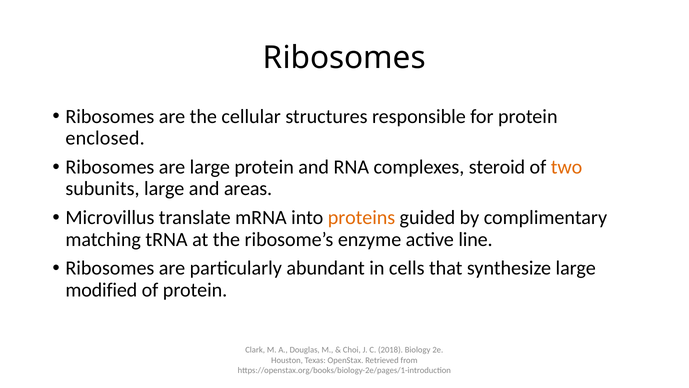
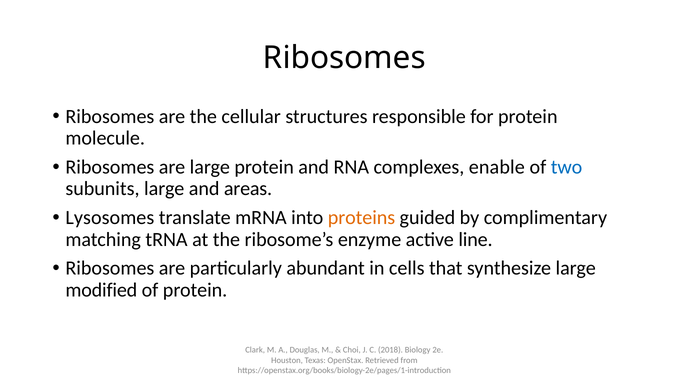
enclosed: enclosed -> molecule
steroid: steroid -> enable
two colour: orange -> blue
Microvillus: Microvillus -> Lysosomes
